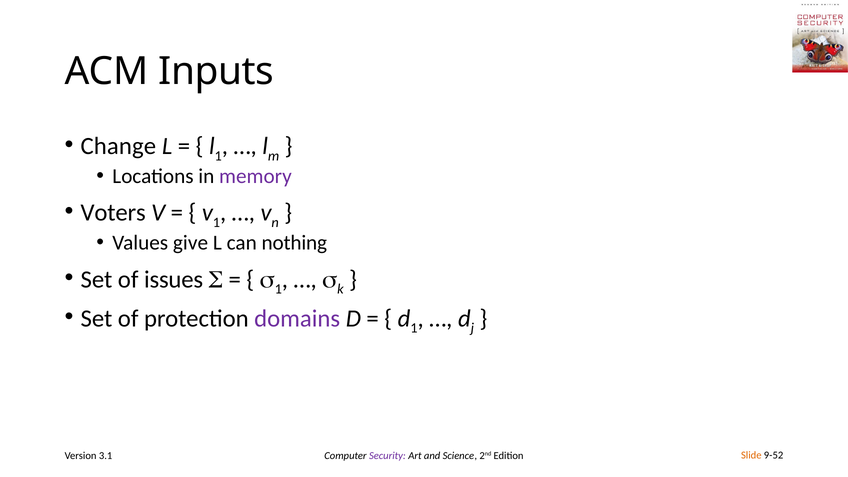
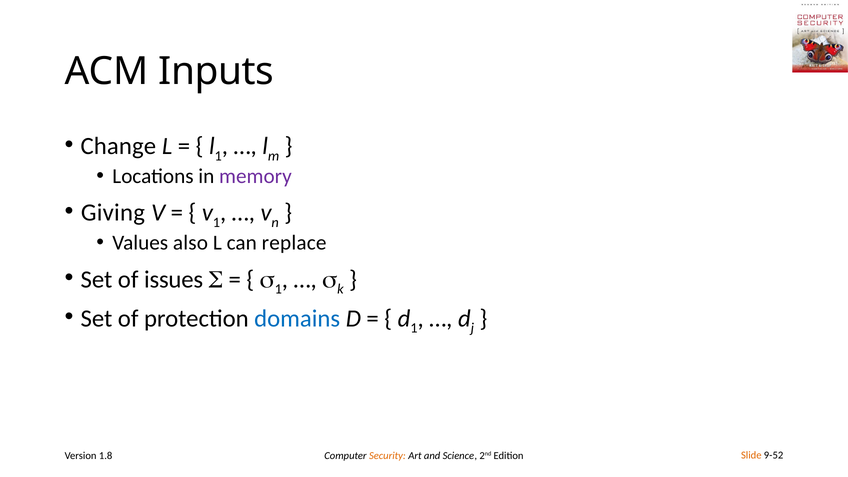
Voters: Voters -> Giving
give: give -> also
nothing: nothing -> replace
domains colour: purple -> blue
3.1: 3.1 -> 1.8
Security colour: purple -> orange
